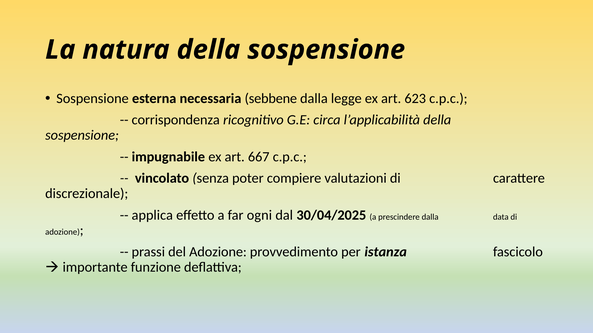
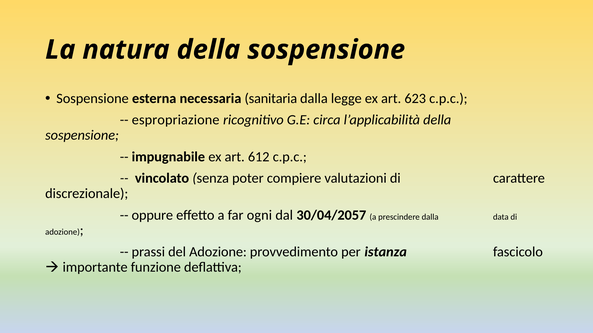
sebbene: sebbene -> sanitaria
corrispondenza: corrispondenza -> espropriazione
667: 667 -> 612
applica: applica -> oppure
30/04/2025: 30/04/2025 -> 30/04/2057
